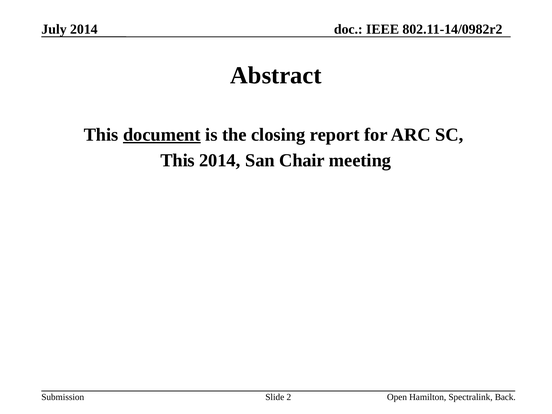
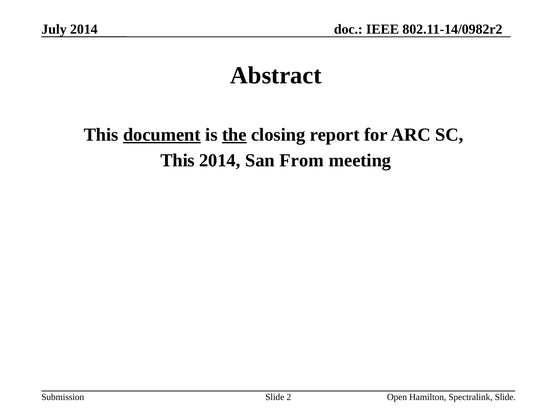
the underline: none -> present
Chair: Chair -> From
Spectralink Back: Back -> Slide
